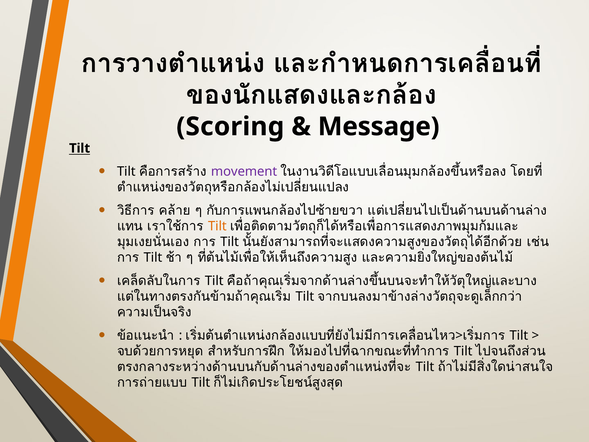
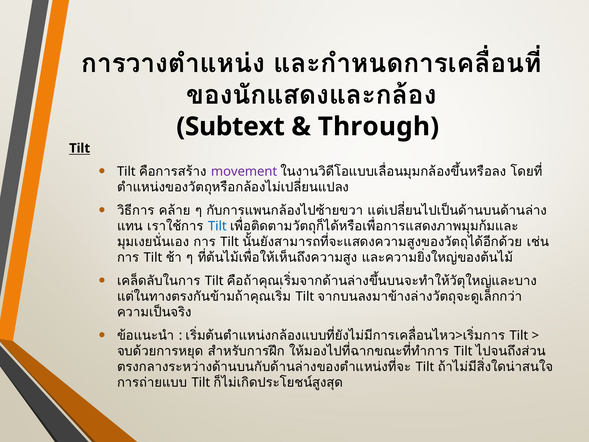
Scoring: Scoring -> Subtext
Message: Message -> Through
Tilt at (217, 226) colour: orange -> blue
